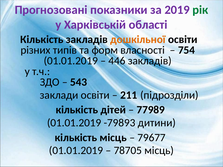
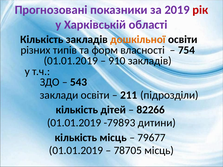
рік colour: green -> red
446: 446 -> 910
77989: 77989 -> 82266
